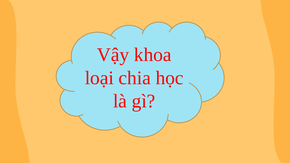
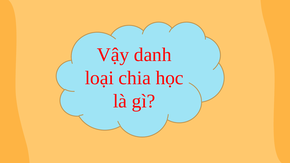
khoa: khoa -> danh
